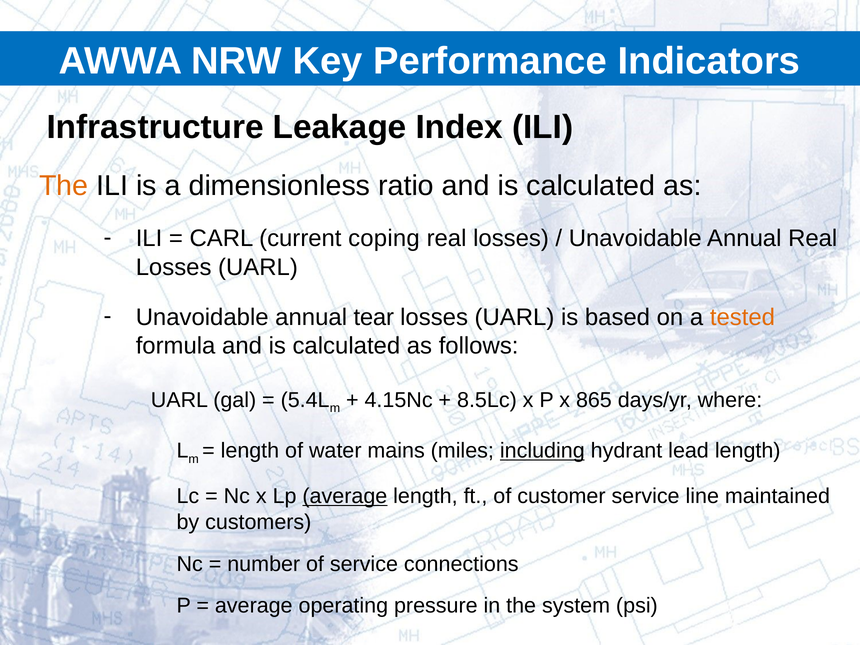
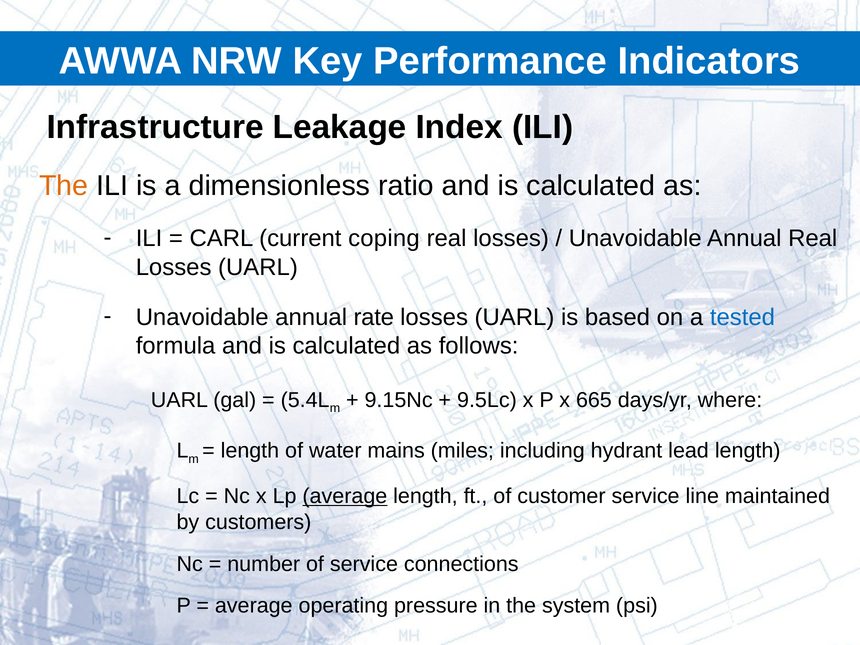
tear: tear -> rate
tested colour: orange -> blue
4.15Nc: 4.15Nc -> 9.15Nc
8.5Lc: 8.5Lc -> 9.5Lc
865: 865 -> 665
including underline: present -> none
